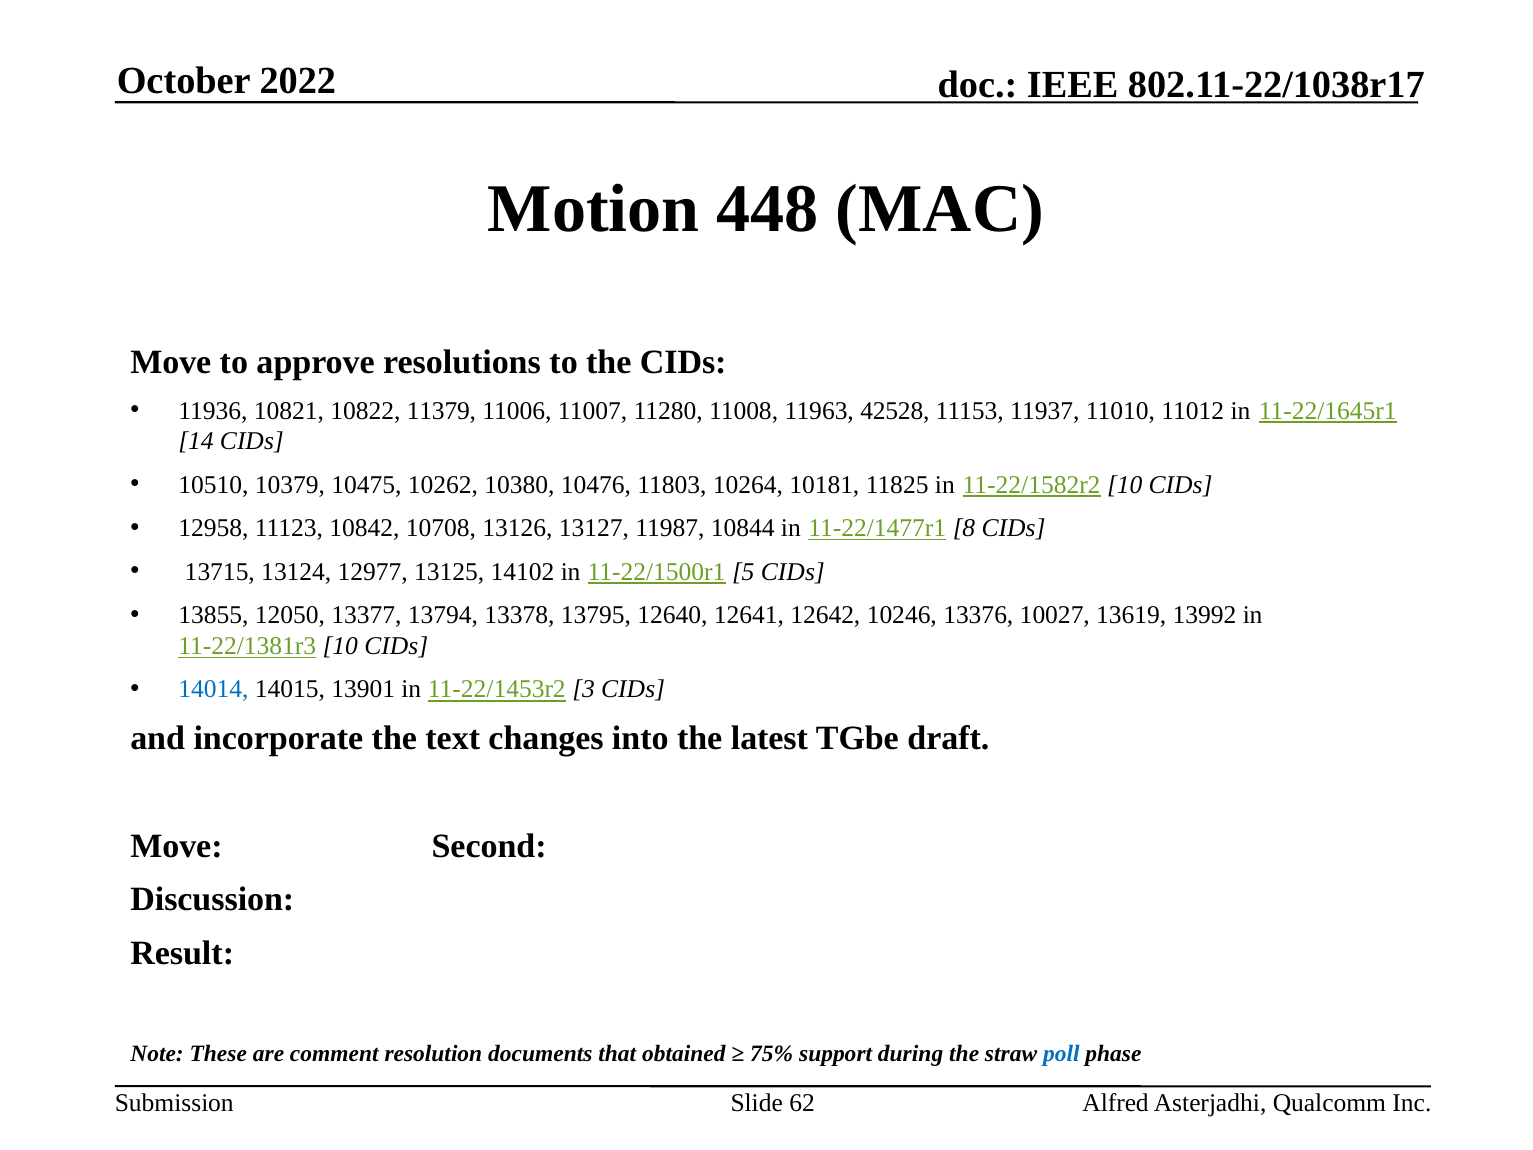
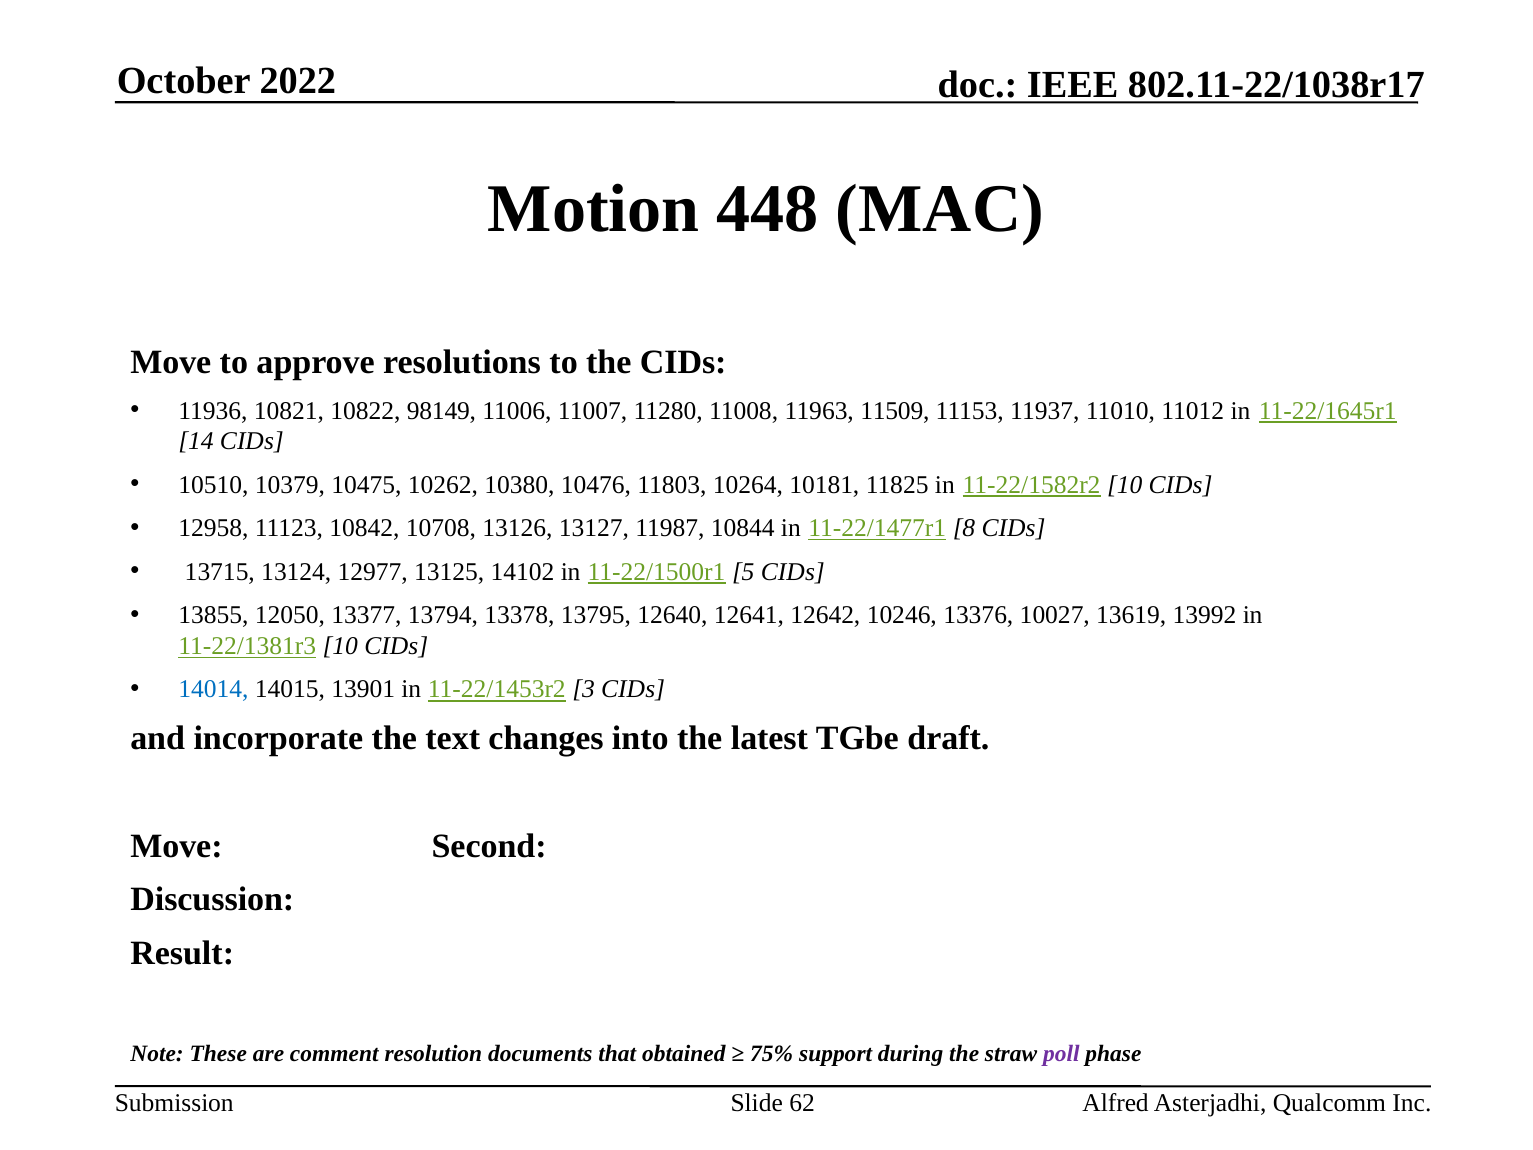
11379: 11379 -> 98149
42528: 42528 -> 11509
poll colour: blue -> purple
